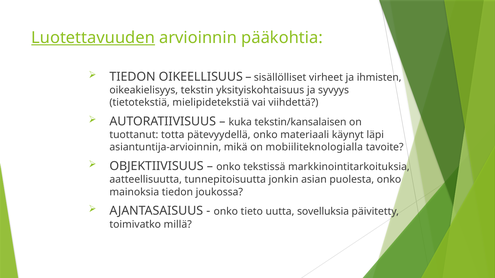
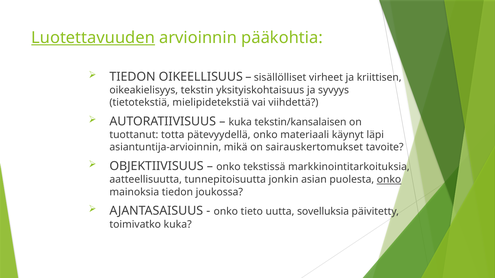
ihmisten: ihmisten -> kriittisen
mobiiliteknologialla: mobiiliteknologialla -> sairauskertomukset
onko at (389, 180) underline: none -> present
toimivatko millä: millä -> kuka
